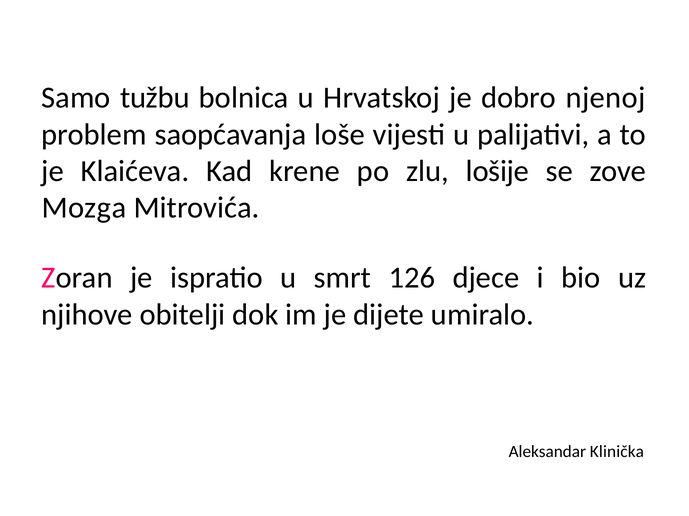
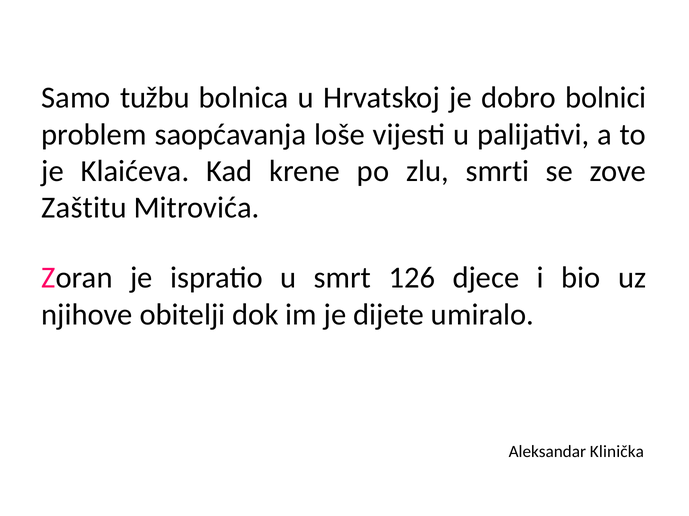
njenoj: njenoj -> bolnici
lošije: lošije -> smrti
Mozga: Mozga -> Zaštitu
